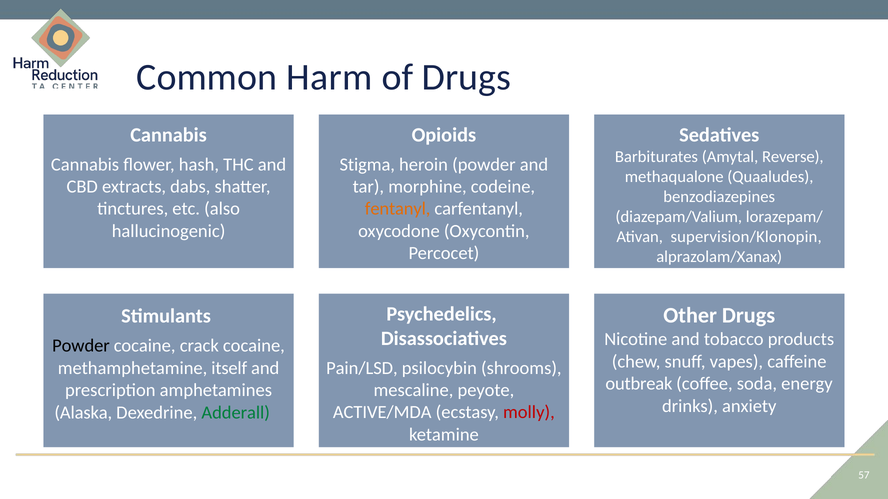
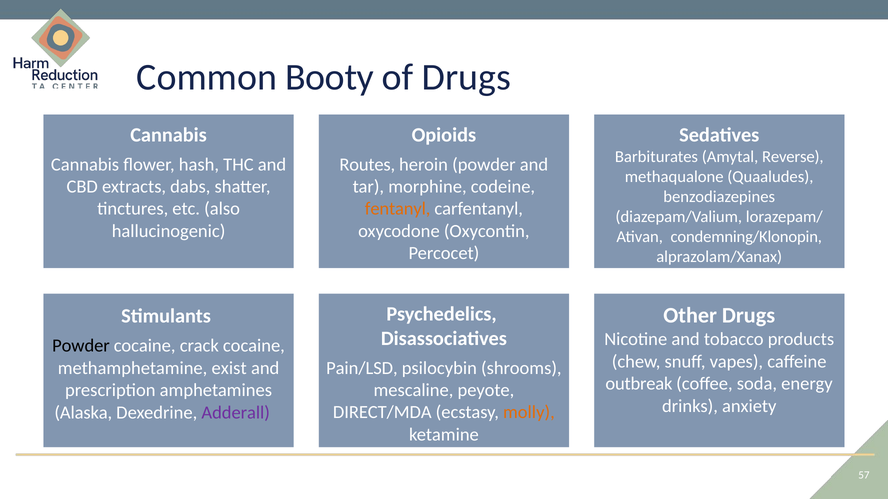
Harm: Harm -> Booty
Stigma: Stigma -> Routes
supervision/Klonopin: supervision/Klonopin -> condemning/Klonopin
itself: itself -> exist
Adderall colour: green -> purple
ACTIVE/MDA: ACTIVE/MDA -> DIRECT/MDA
molly colour: red -> orange
